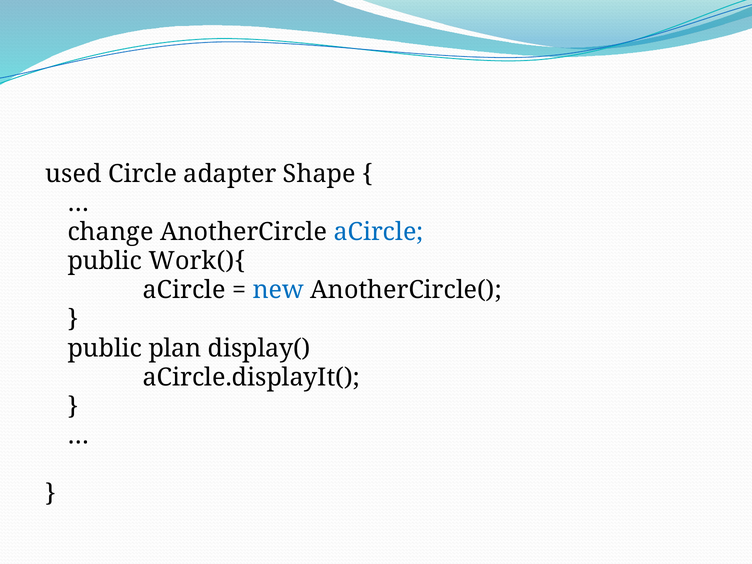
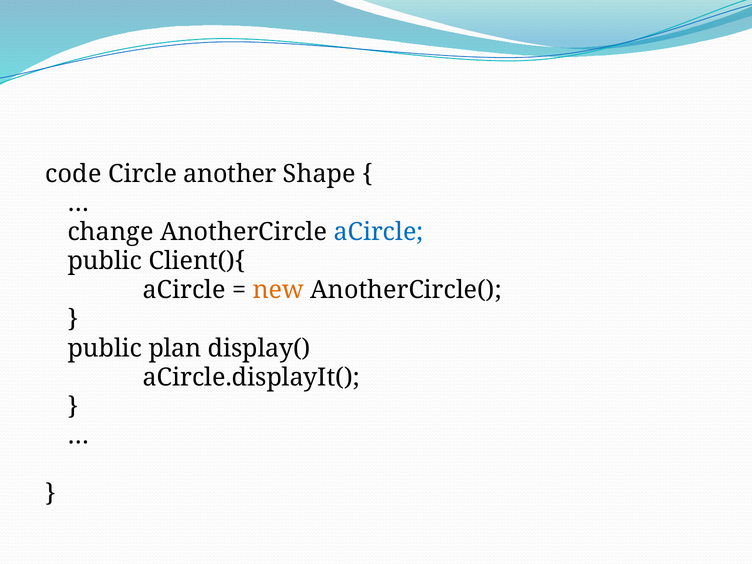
used: used -> code
adapter: adapter -> another
Work(){: Work(){ -> Client(){
new colour: blue -> orange
